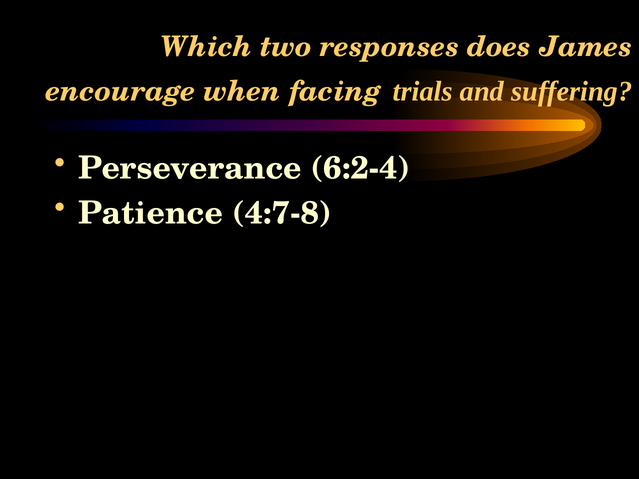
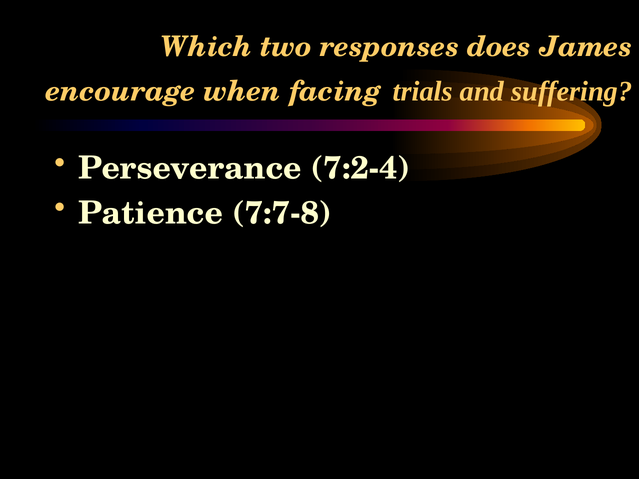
6:2-4: 6:2-4 -> 7:2-4
4:7-8: 4:7-8 -> 7:7-8
